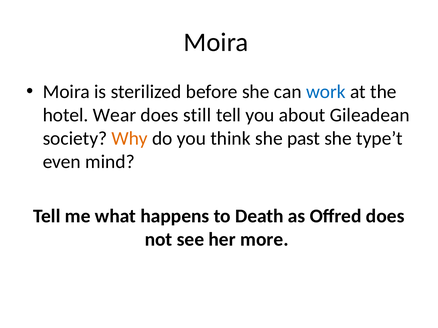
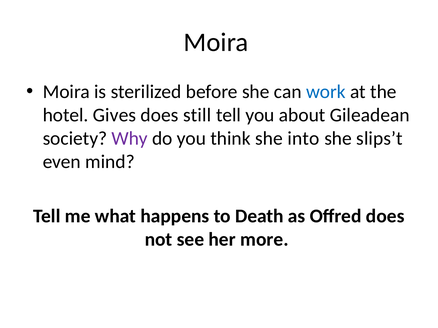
Wear: Wear -> Gives
Why colour: orange -> purple
past: past -> into
type’t: type’t -> slips’t
